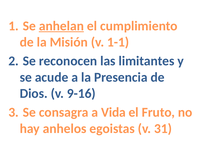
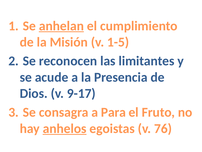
1-1: 1-1 -> 1-5
9-16: 9-16 -> 9-17
Vida: Vida -> Para
anhelos underline: none -> present
31: 31 -> 76
